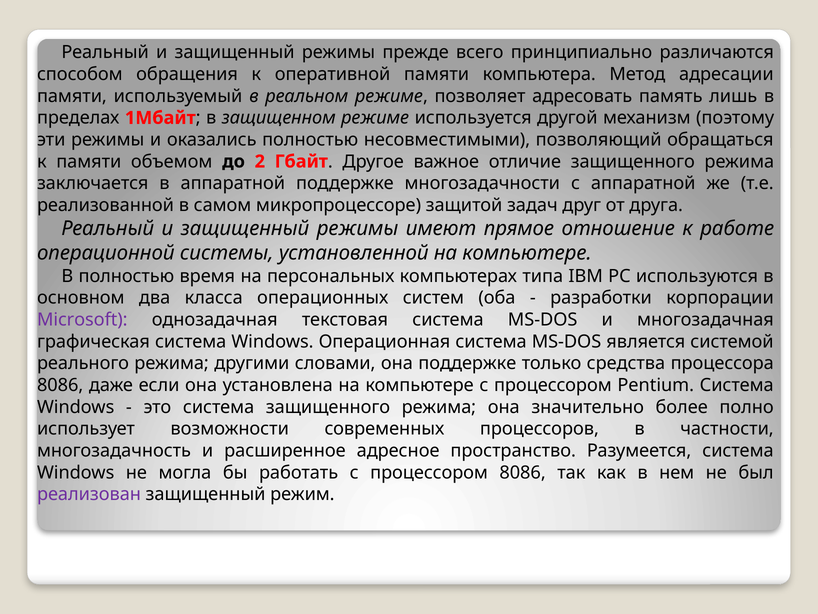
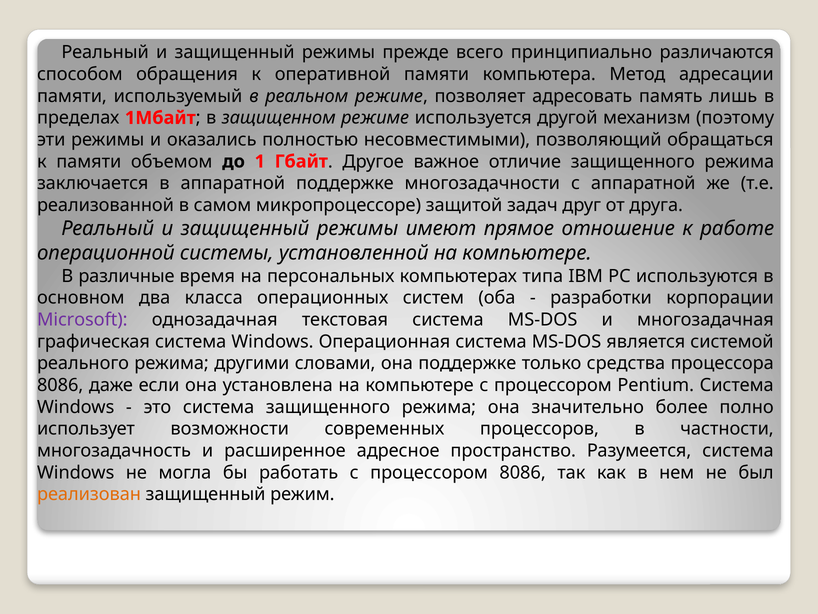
2: 2 -> 1
В полностью: полностью -> различные
реализован colour: purple -> orange
